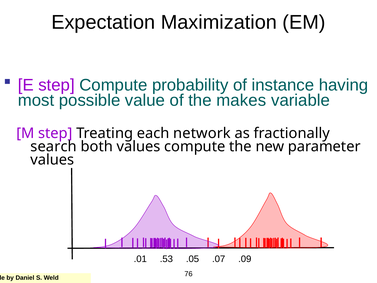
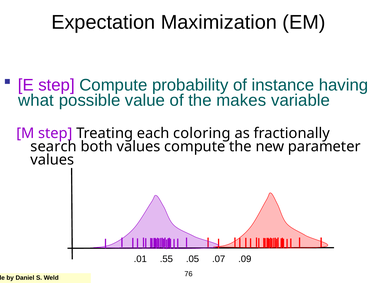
most: most -> what
network: network -> coloring
.53: .53 -> .55
